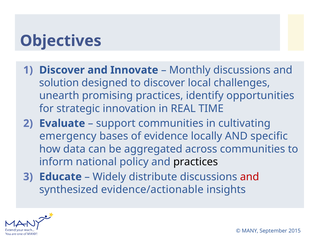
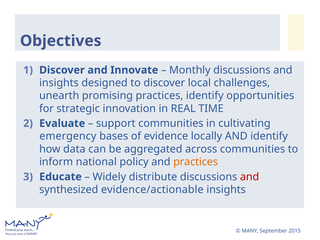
solution at (59, 83): solution -> insights
AND specific: specific -> identify
practices at (196, 162) colour: black -> orange
